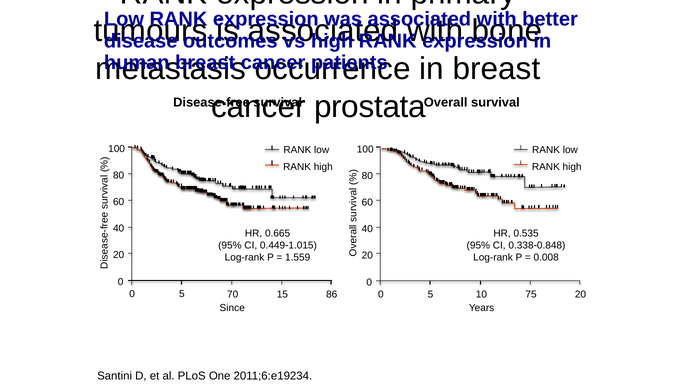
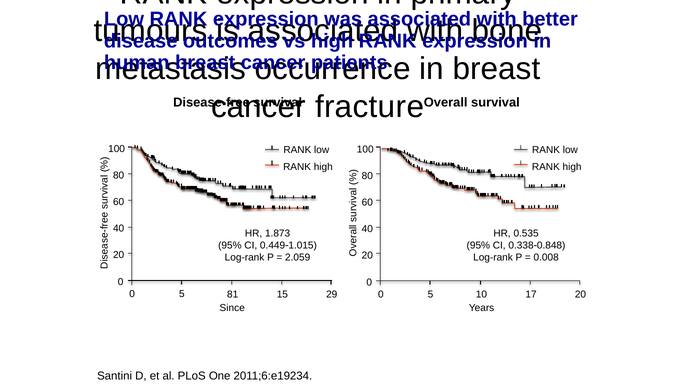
prostata: prostata -> fracture
0.665: 0.665 -> 1.873
1.559: 1.559 -> 2.059
70: 70 -> 81
86: 86 -> 29
75: 75 -> 17
